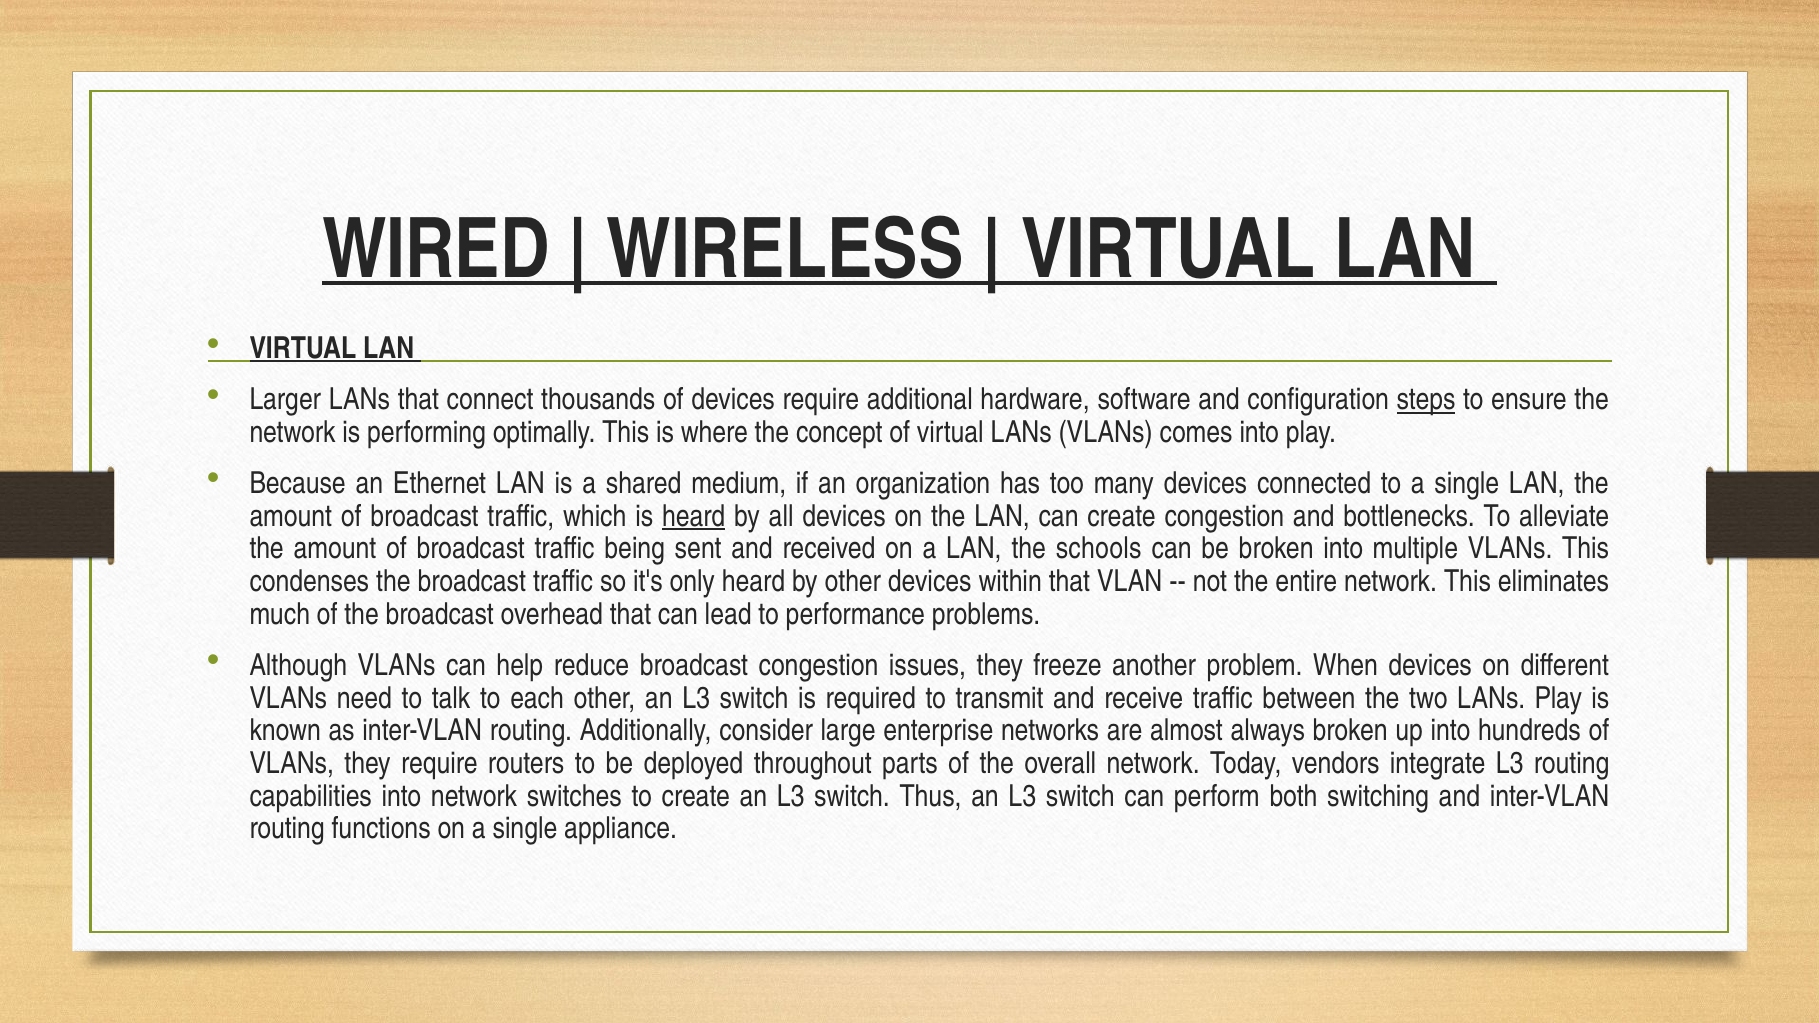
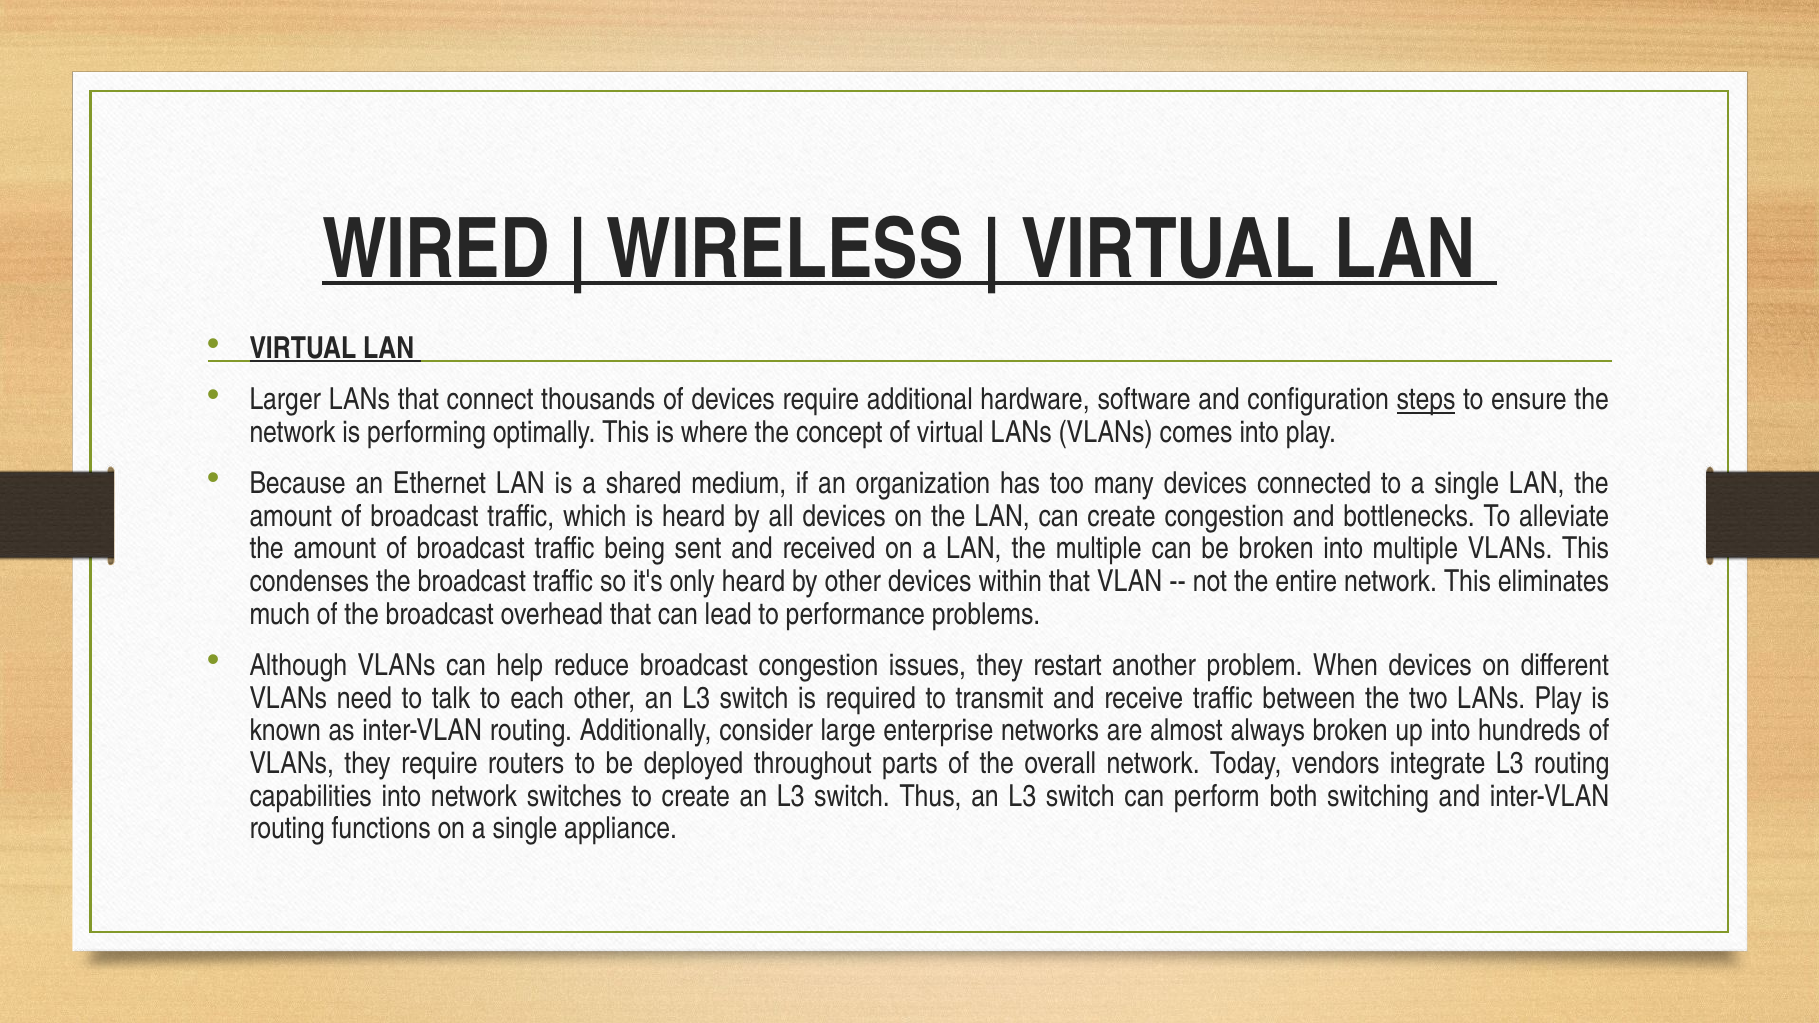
heard at (694, 516) underline: present -> none
the schools: schools -> multiple
freeze: freeze -> restart
